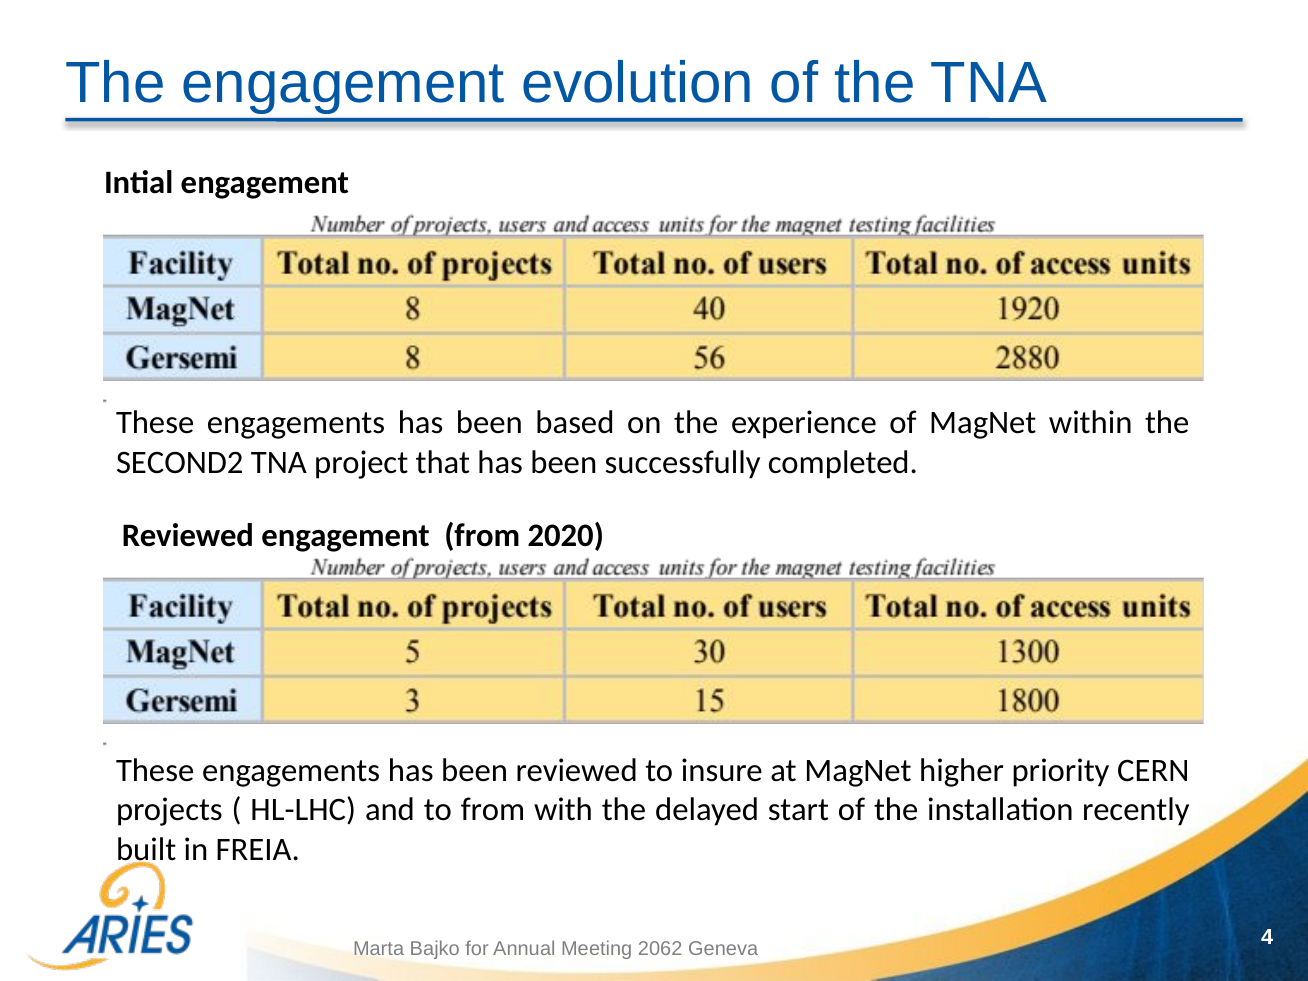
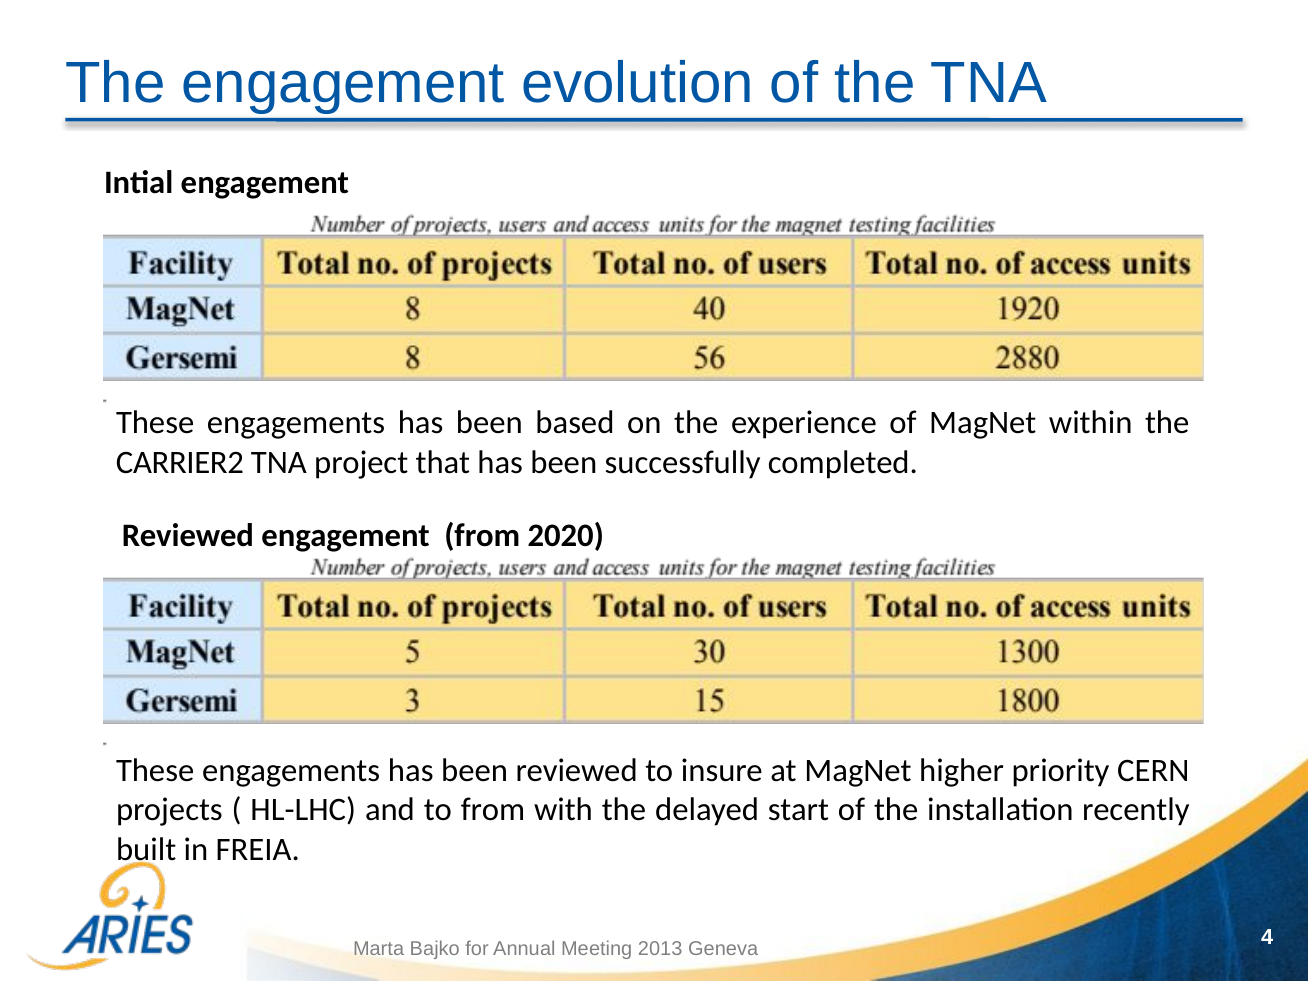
SECOND2: SECOND2 -> CARRIER2
2062: 2062 -> 2013
